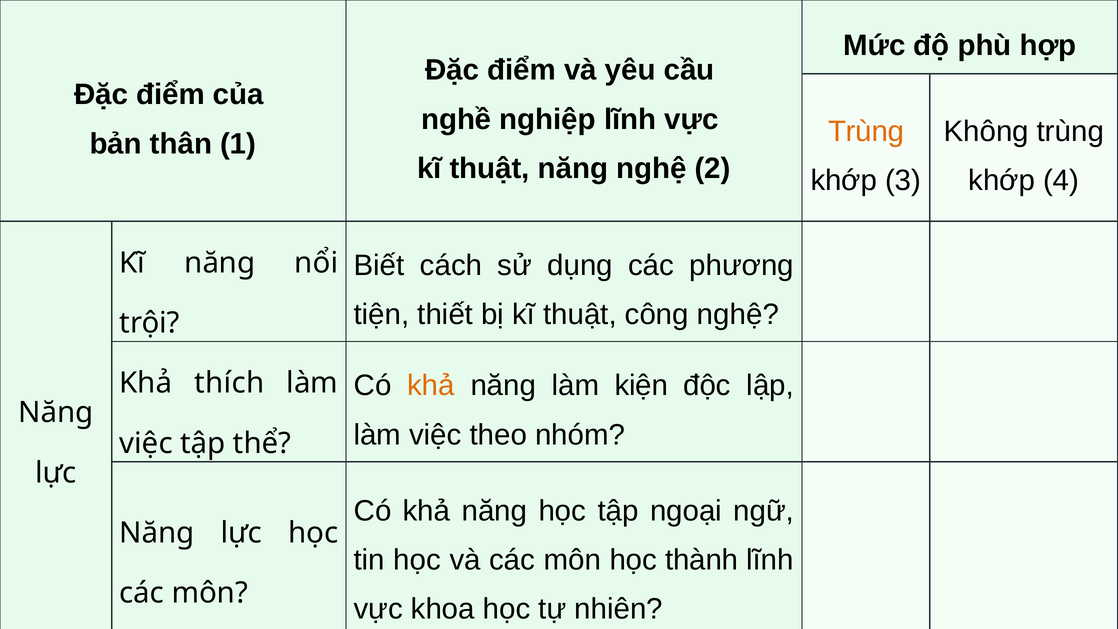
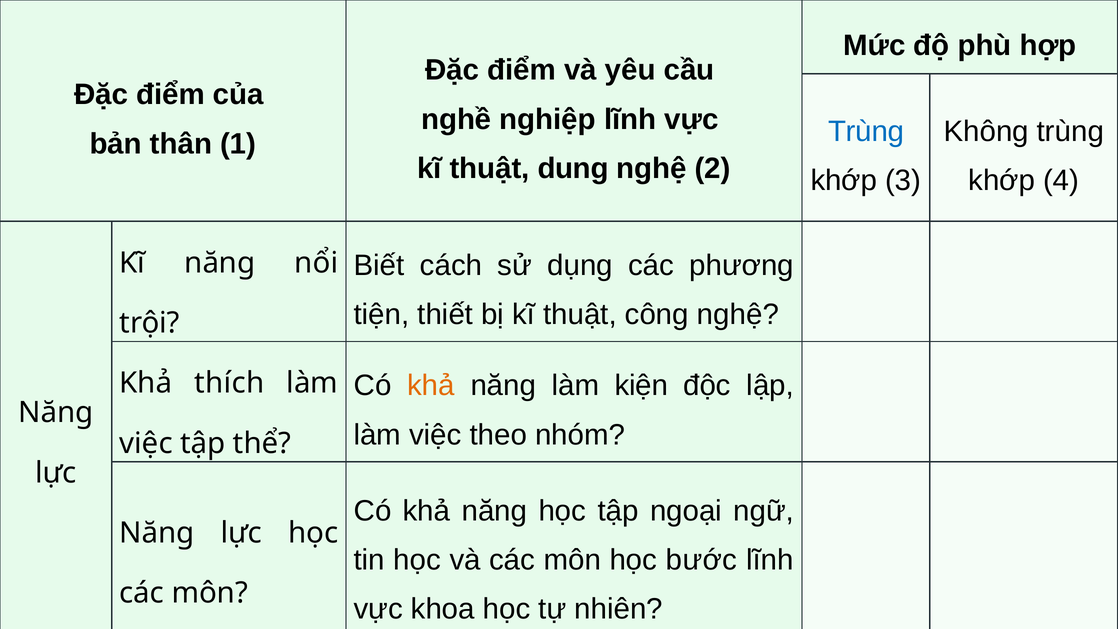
Trùng at (866, 132) colour: orange -> blue
thuật năng: năng -> dung
thành: thành -> bước
